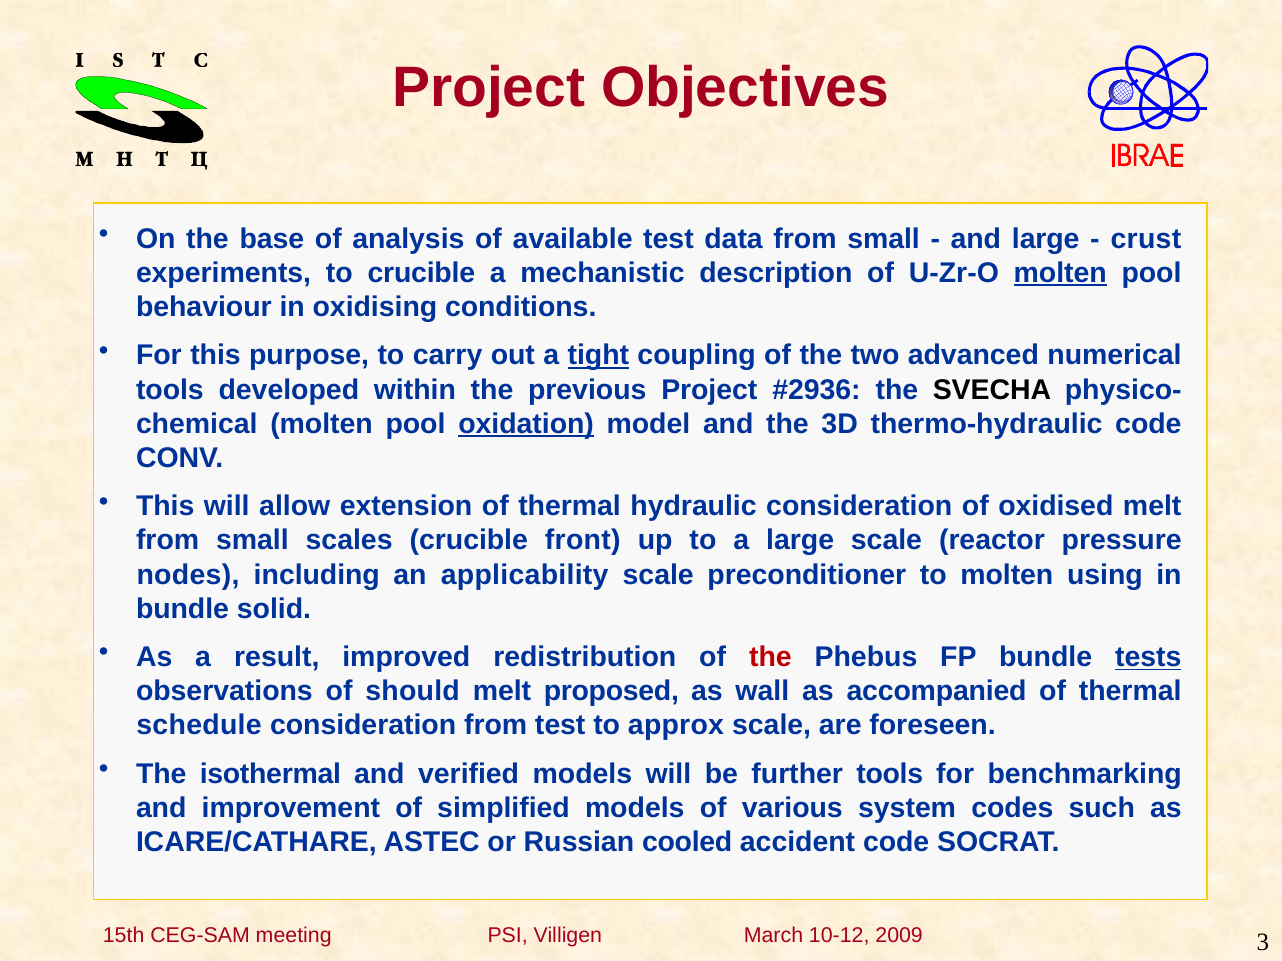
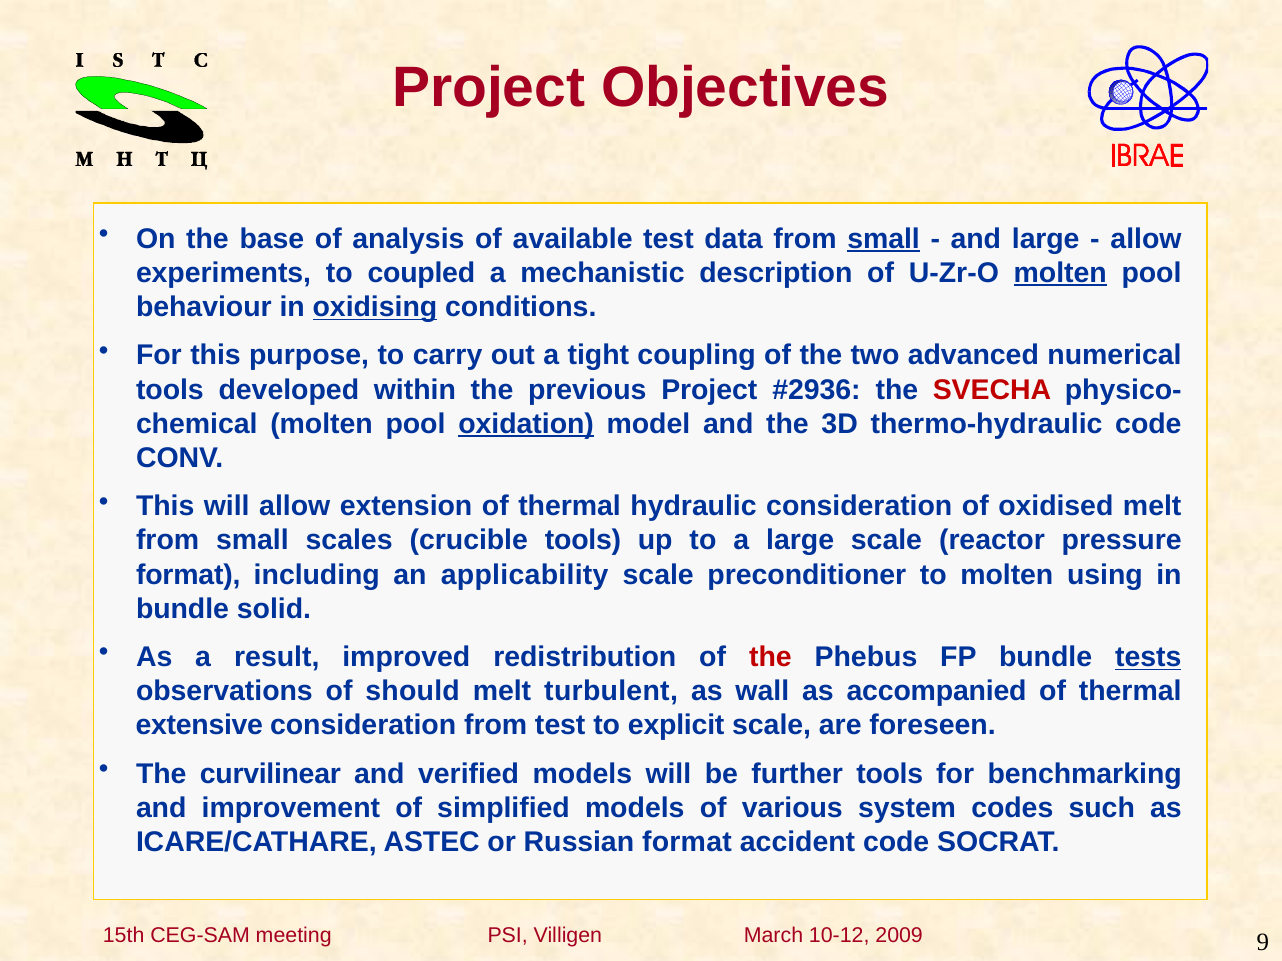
small at (884, 239) underline: none -> present
crust at (1146, 239): crust -> allow
to crucible: crucible -> coupled
oxidising underline: none -> present
tight underline: present -> none
SVECHA colour: black -> red
crucible front: front -> tools
nodes at (188, 575): nodes -> format
proposed: proposed -> turbulent
schedule: schedule -> extensive
approx: approx -> explicit
isothermal: isothermal -> curvilinear
Russian cooled: cooled -> format
3: 3 -> 9
